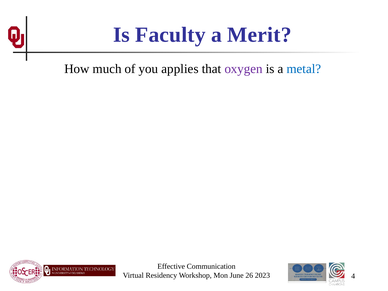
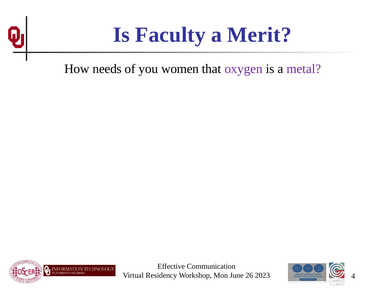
much: much -> needs
applies: applies -> women
metal colour: blue -> purple
